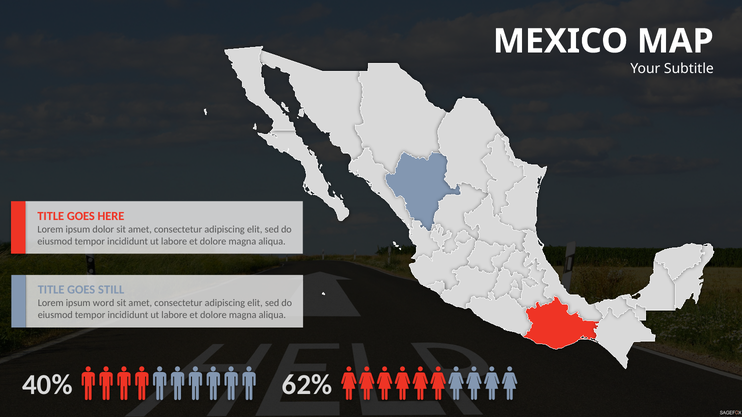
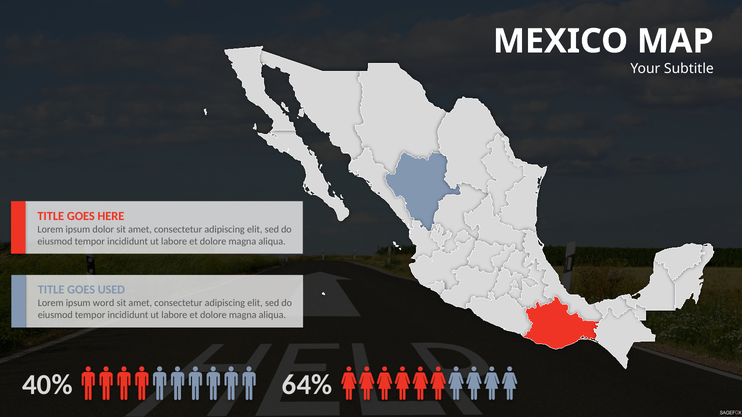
STILL: STILL -> USED
62%: 62% -> 64%
